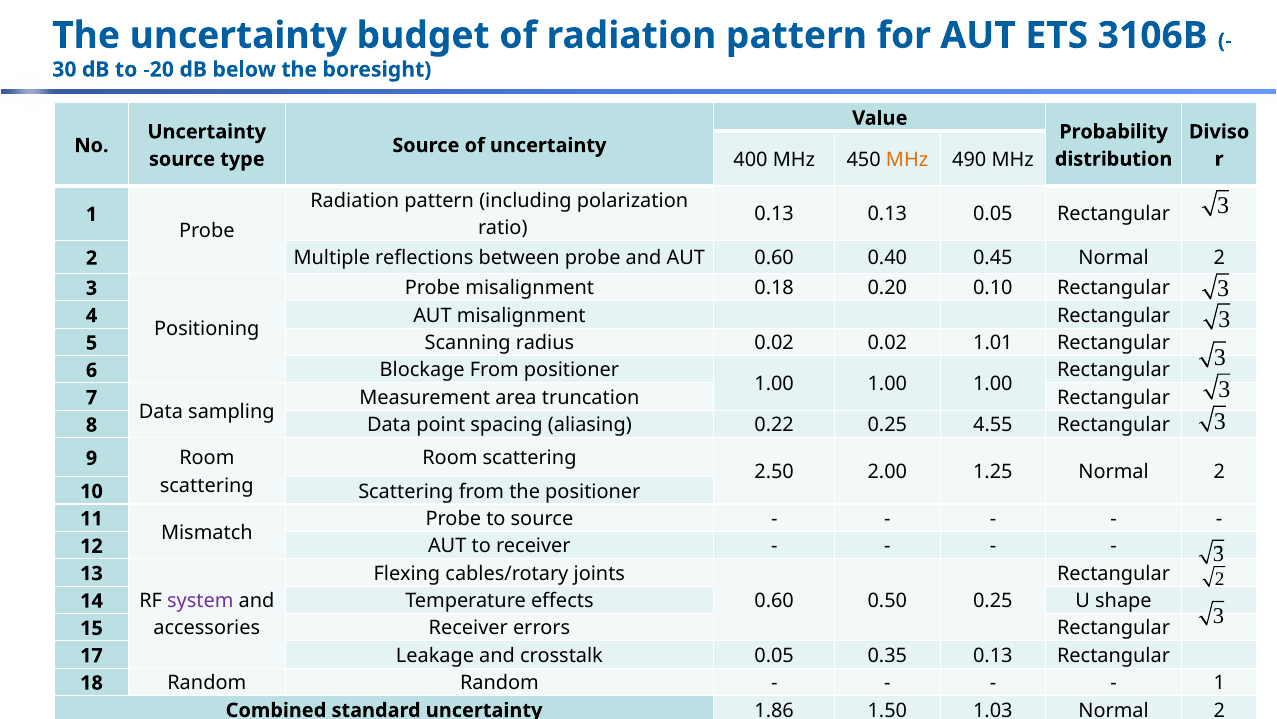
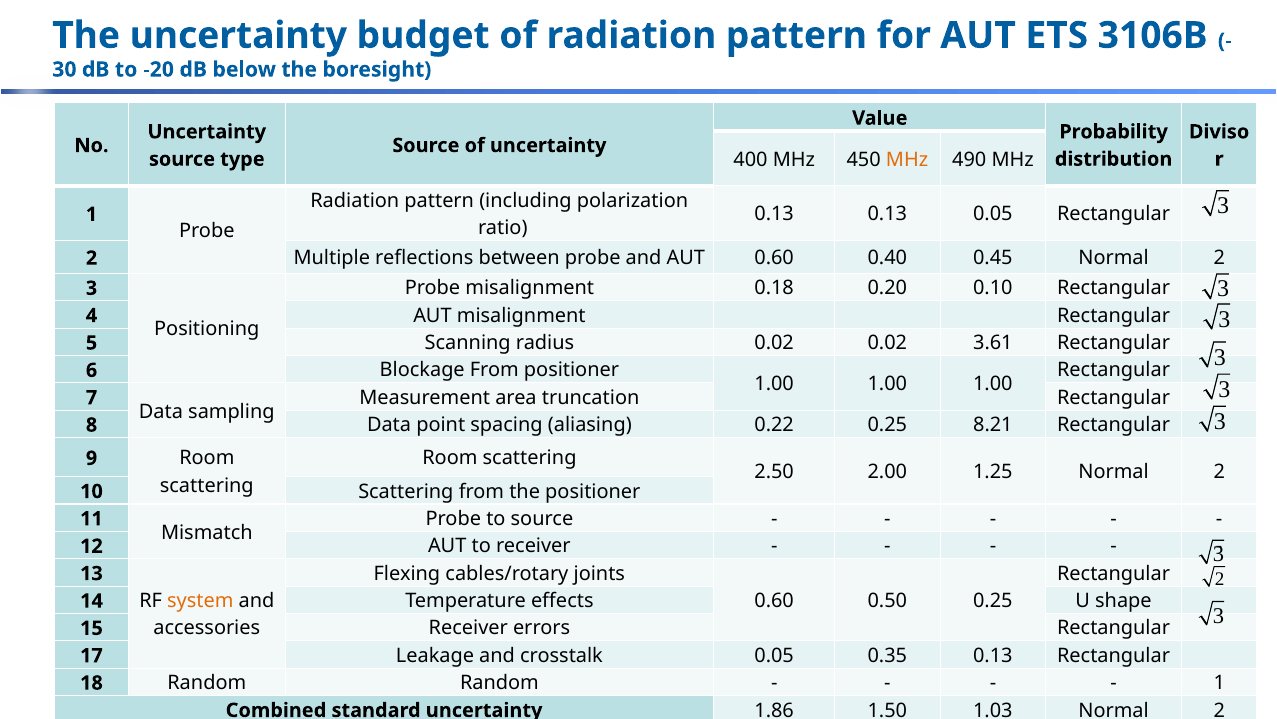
1.01: 1.01 -> 3.61
4.55: 4.55 -> 8.21
system colour: purple -> orange
